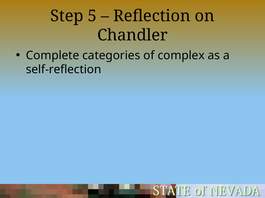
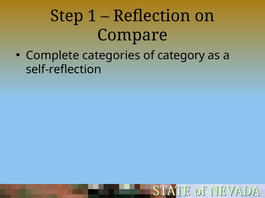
5: 5 -> 1
Chandler: Chandler -> Compare
complex: complex -> category
